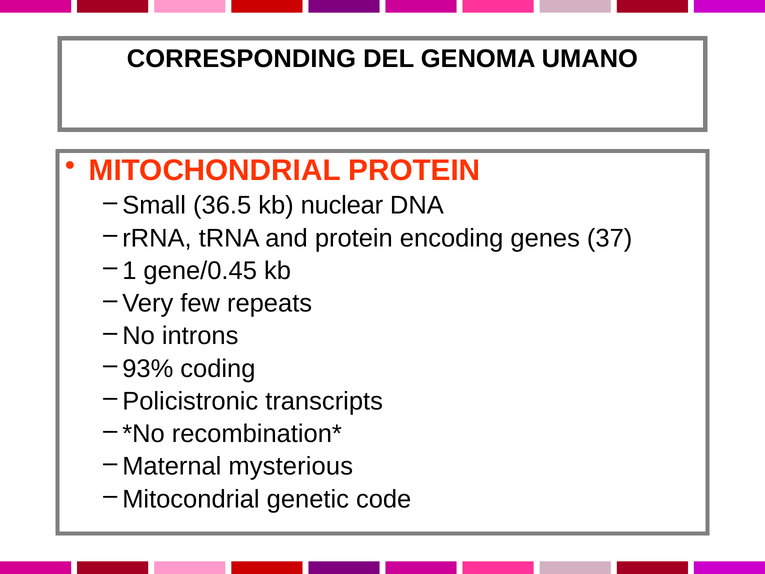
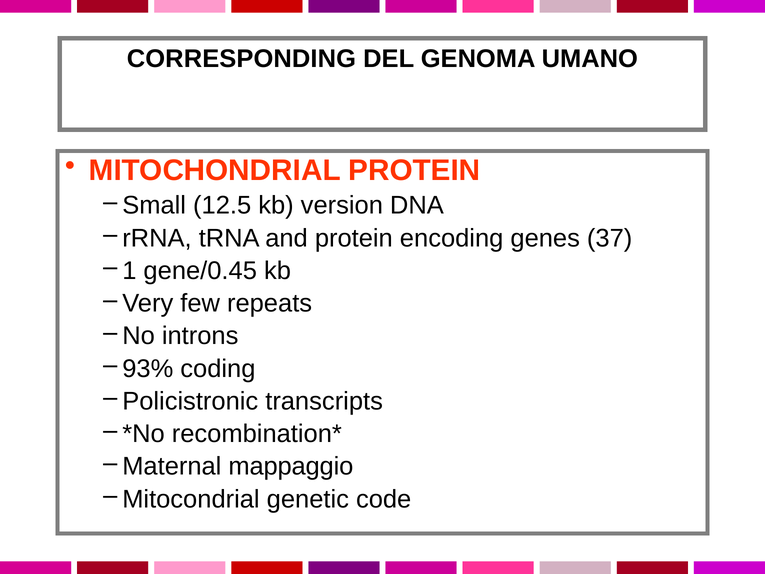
36.5: 36.5 -> 12.5
nuclear: nuclear -> version
mysterious: mysterious -> mappaggio
